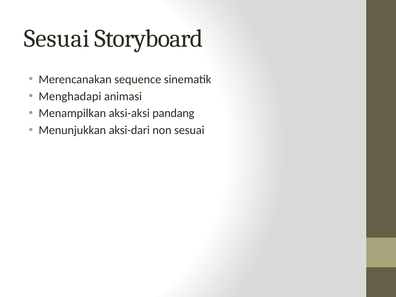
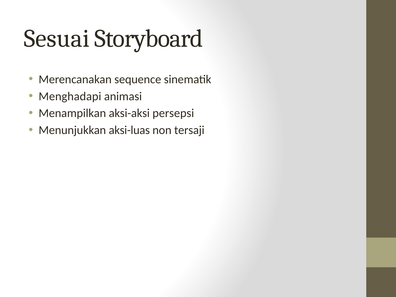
pandang: pandang -> persepsi
aksi-dari: aksi-dari -> aksi-luas
non sesuai: sesuai -> tersaji
